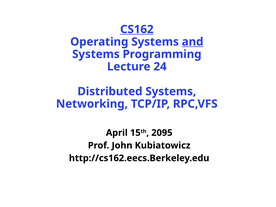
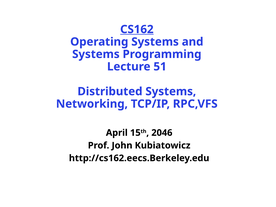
and underline: present -> none
24: 24 -> 51
2095: 2095 -> 2046
